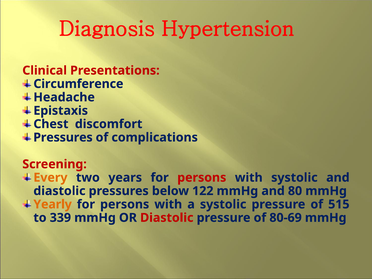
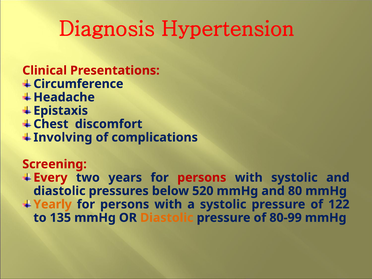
Pressures at (63, 137): Pressures -> Involving
Every colour: orange -> red
122: 122 -> 520
515: 515 -> 122
339: 339 -> 135
Diastolic at (167, 218) colour: red -> orange
80-69: 80-69 -> 80-99
